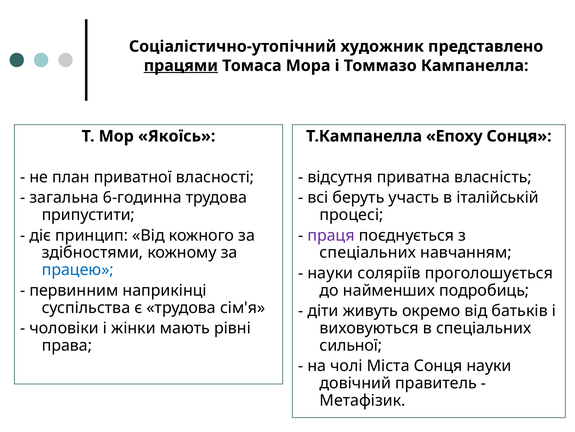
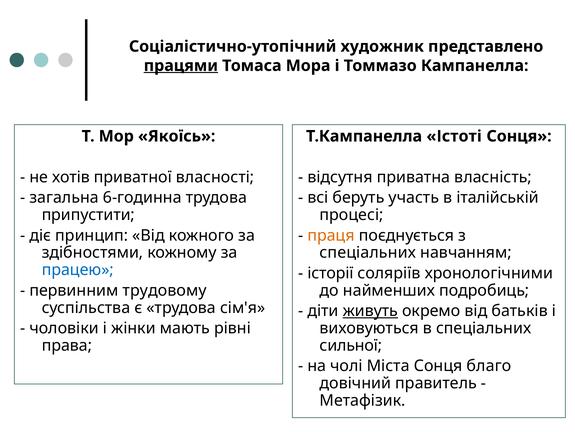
Епоху: Епоху -> Істоті
план: план -> хотів
праця colour: purple -> orange
науки at (330, 273): науки -> історії
проголошується: проголошується -> хронологічними
наприкінці: наприкінці -> трудовому
живуть underline: none -> present
Сонця науки: науки -> благо
